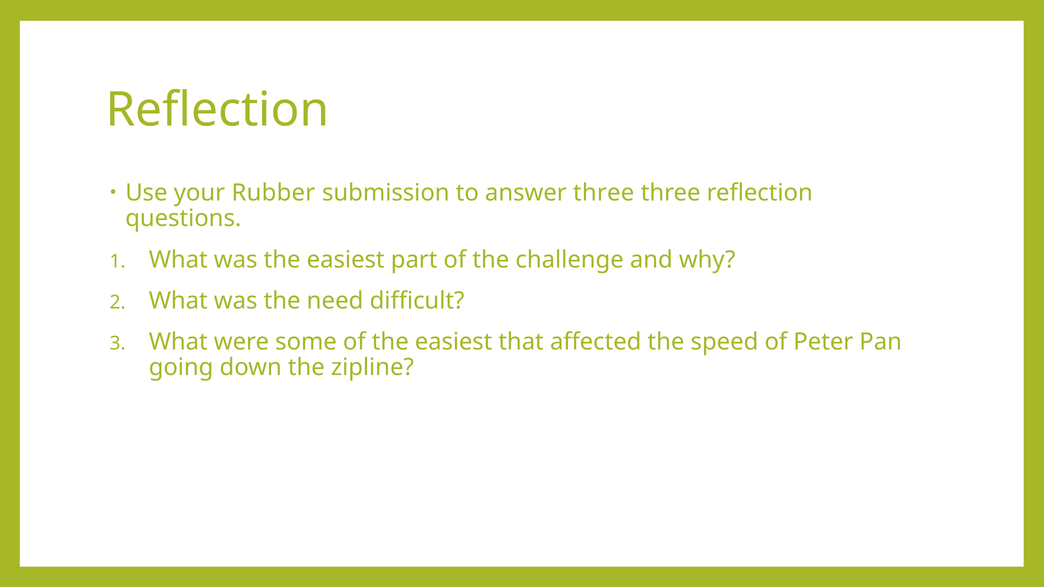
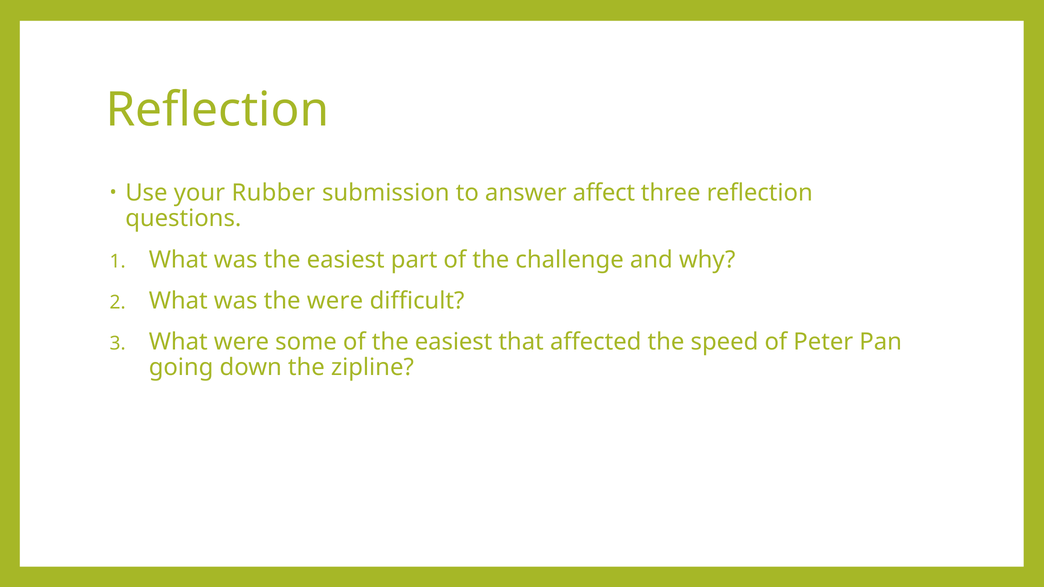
answer three: three -> affect
the need: need -> were
